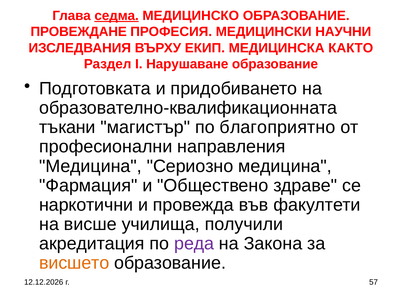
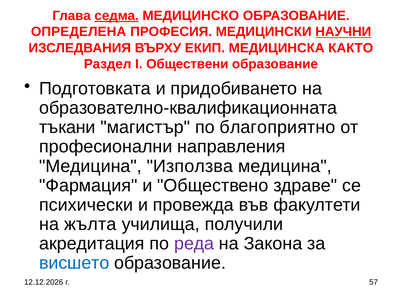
ПРОВЕЖДАНЕ: ПРОВЕЖДАНЕ -> ОПРЕДЕЛЕНА
НАУЧНИ underline: none -> present
Нарушаване: Нарушаване -> Обществени
Сериозно: Сериозно -> Използва
наркотични: наркотични -> психически
висше: висше -> жълта
висшето colour: orange -> blue
